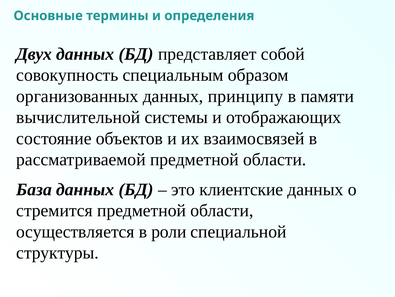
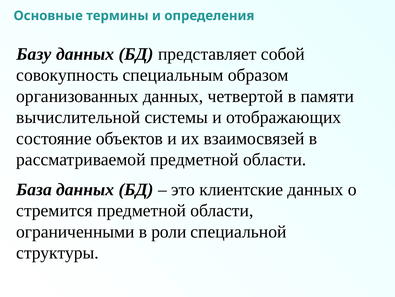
Двух: Двух -> Базу
принципу: принципу -> четвертой
осуществляется: осуществляется -> ограниченными
